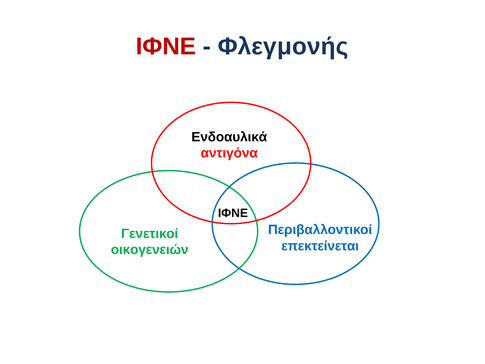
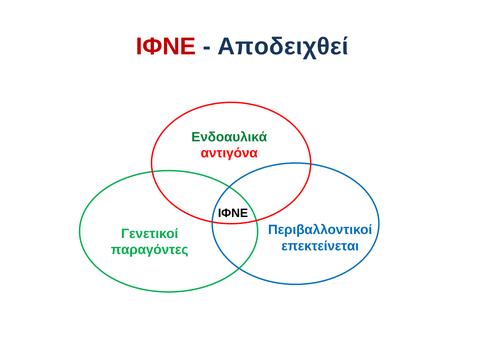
Φλεγμονής: Φλεγμονής -> Αποδειχθεί
Ενδοαυλικά colour: black -> green
οικογενειών: οικογενειών -> παραγόντες
